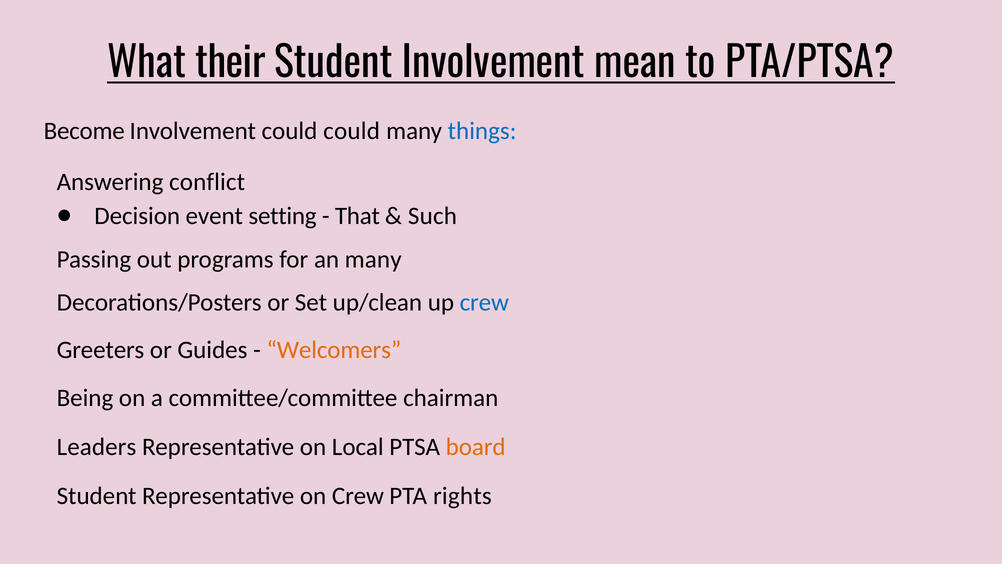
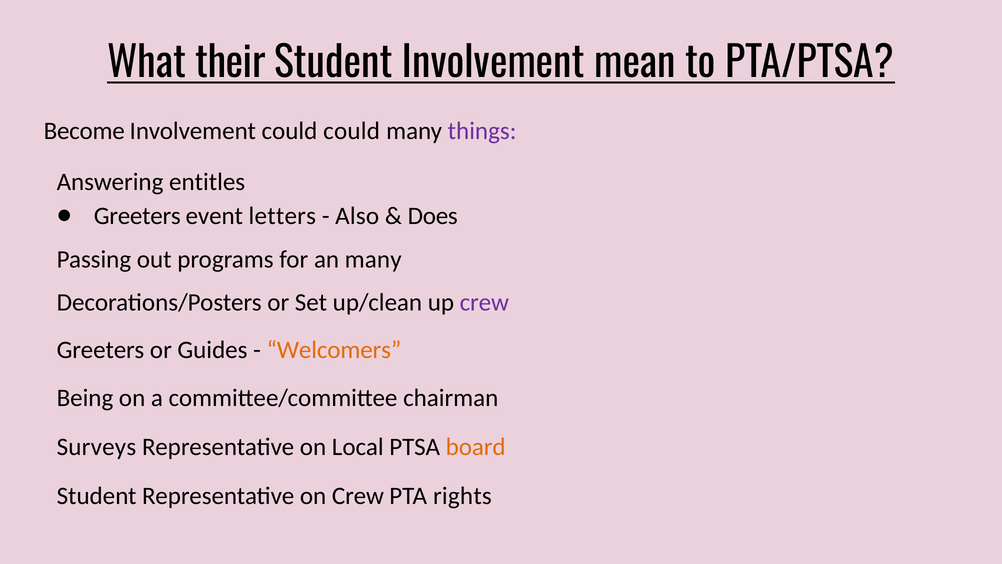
things colour: blue -> purple
conflict: conflict -> entitles
Decision at (137, 216): Decision -> Greeters
setting: setting -> letters
That: That -> Also
Such: Such -> Does
crew at (484, 302) colour: blue -> purple
Leaders: Leaders -> Surveys
